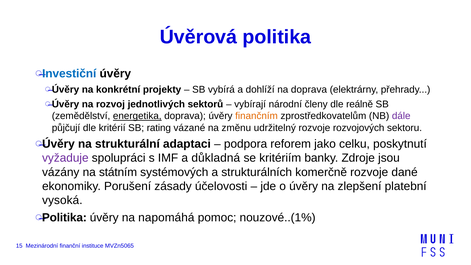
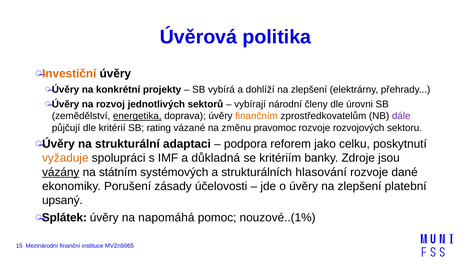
Investiční colour: blue -> orange
dohlíží na doprava: doprava -> zlepšení
reálně: reálně -> úrovni
udržitelný: udržitelný -> pravomoc
vyžaduje colour: purple -> orange
vázány underline: none -> present
komerčně: komerčně -> hlasování
vysoká: vysoká -> upsaný
Politika at (64, 217): Politika -> Splátek
